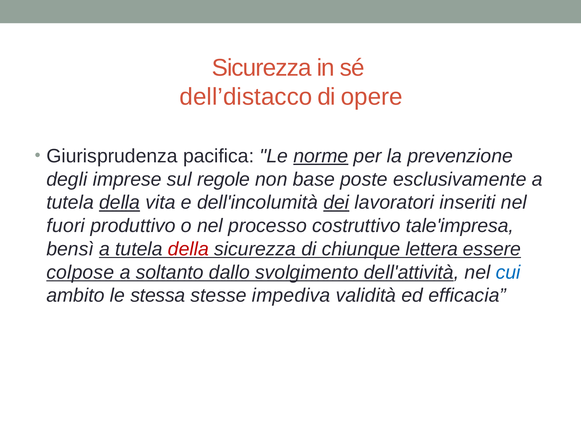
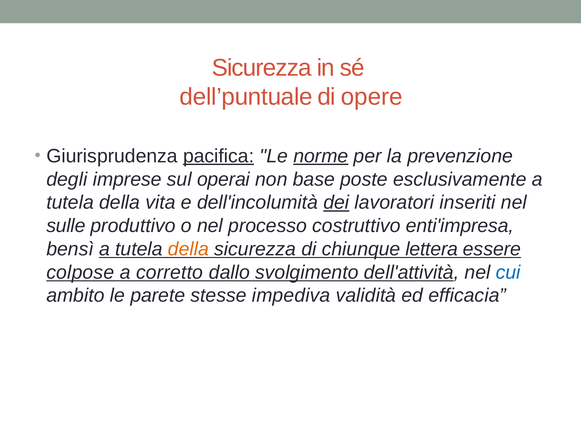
dell’distacco: dell’distacco -> dell’puntuale
pacifica underline: none -> present
regole: regole -> operai
della at (120, 202) underline: present -> none
fuori: fuori -> sulle
tale'impresa: tale'impresa -> enti'impresa
della at (188, 249) colour: red -> orange
soltanto: soltanto -> corretto
stessa: stessa -> parete
